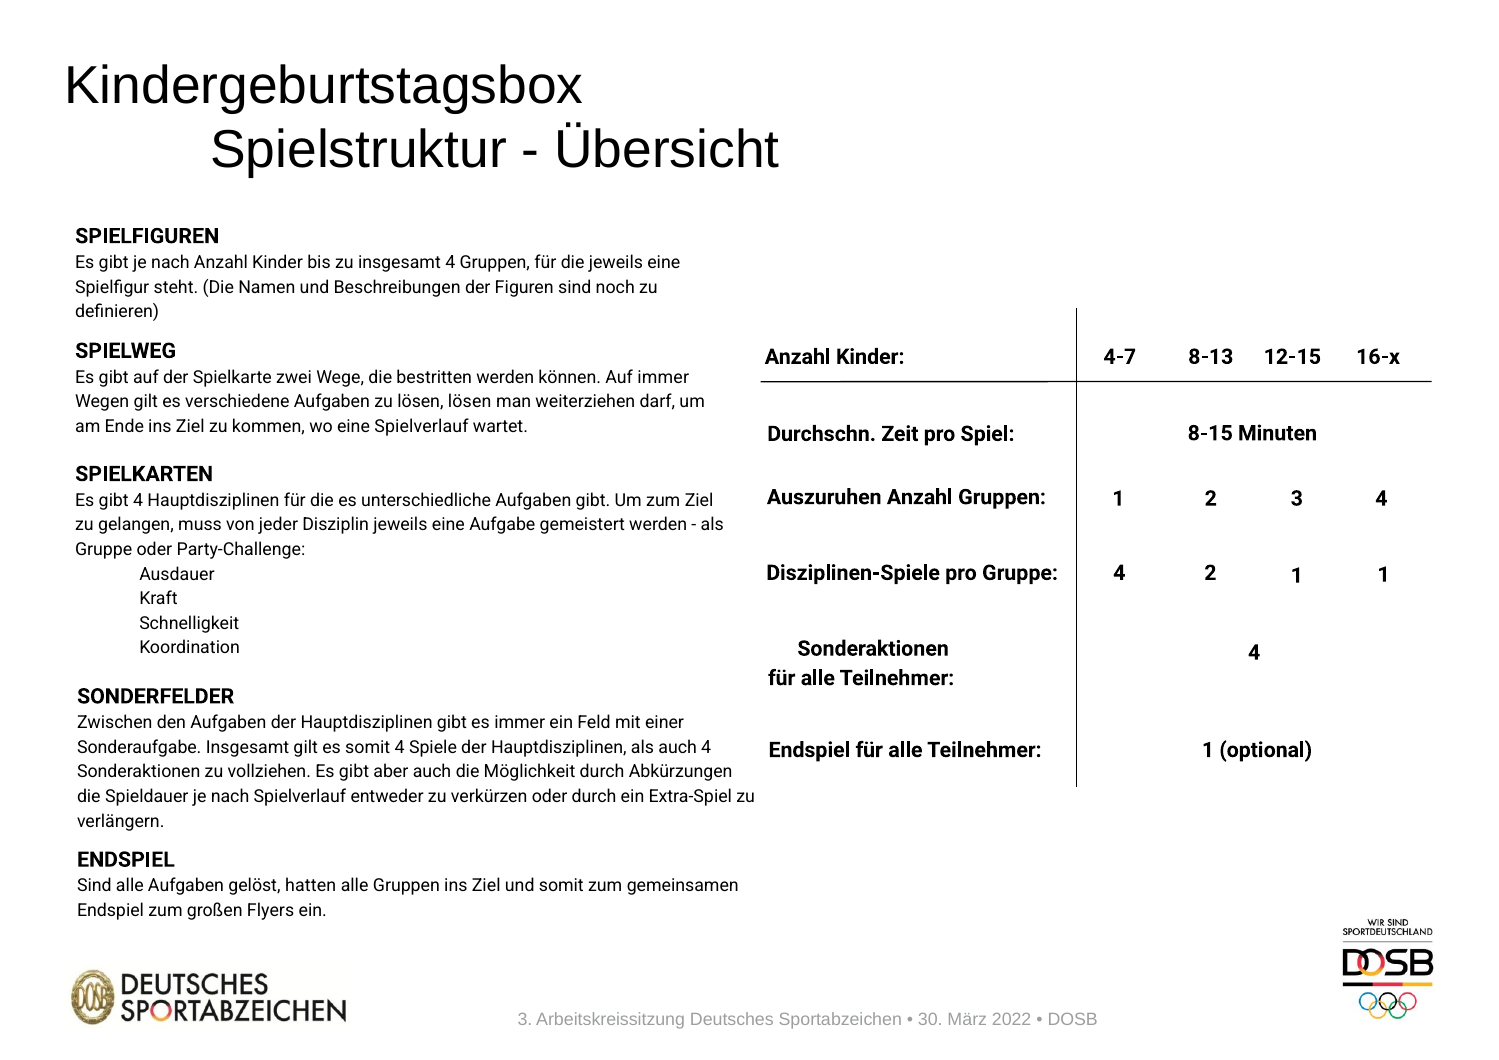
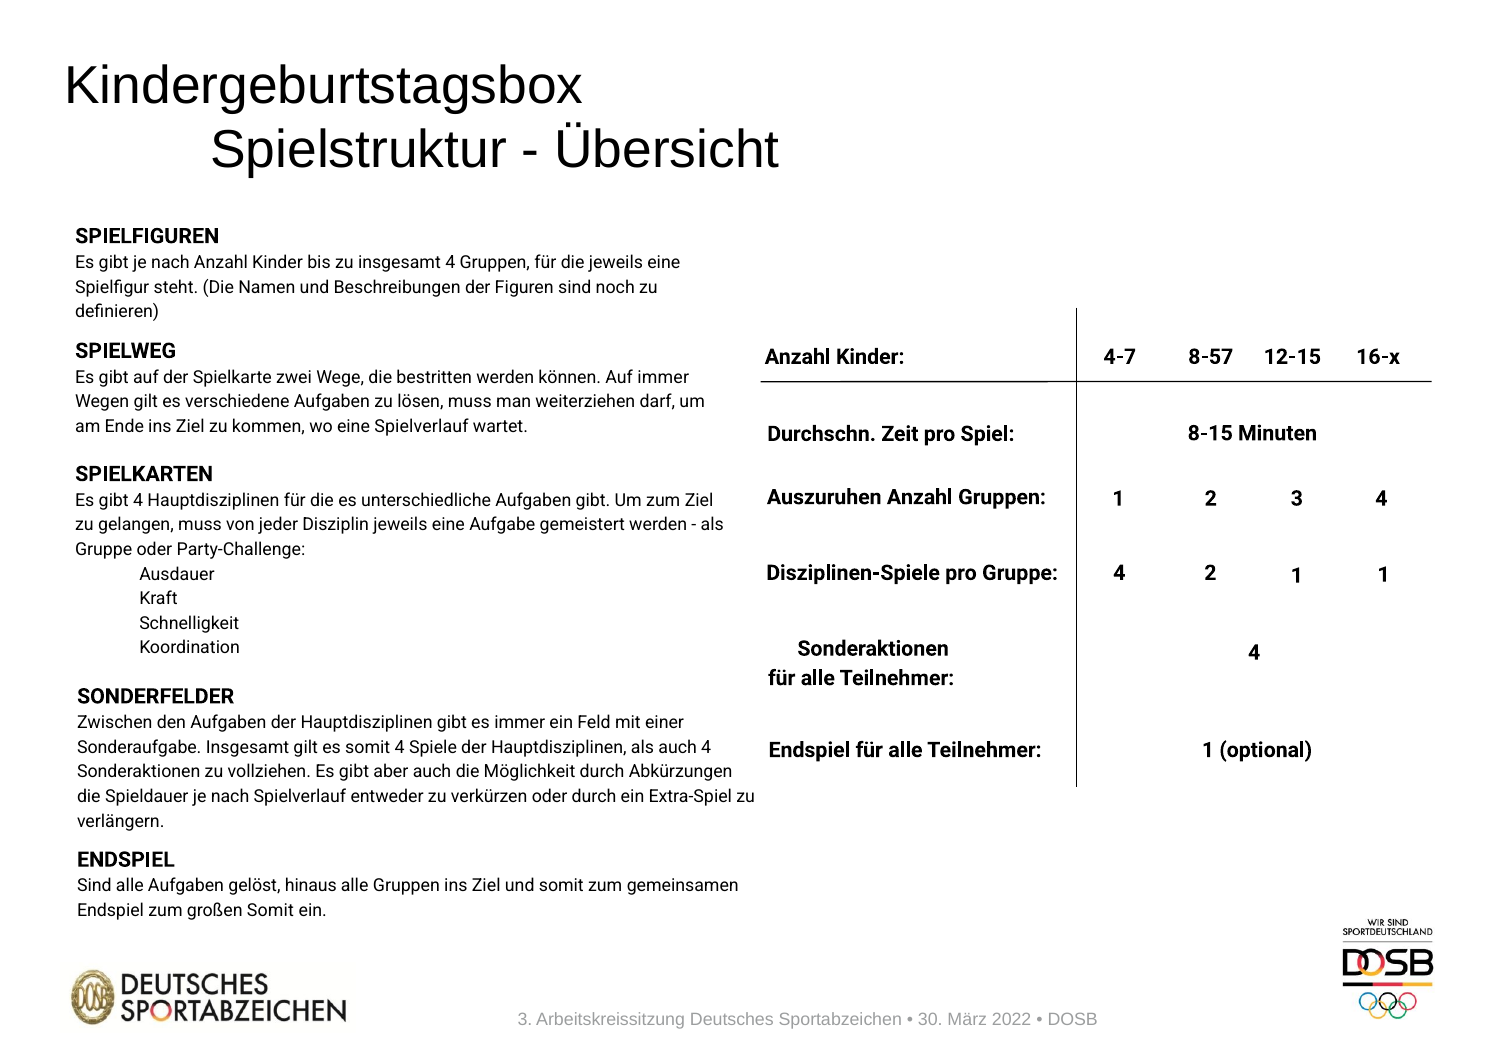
8-13: 8-13 -> 8-57
lösen lösen: lösen -> muss
hatten: hatten -> hinaus
großen Flyers: Flyers -> Somit
